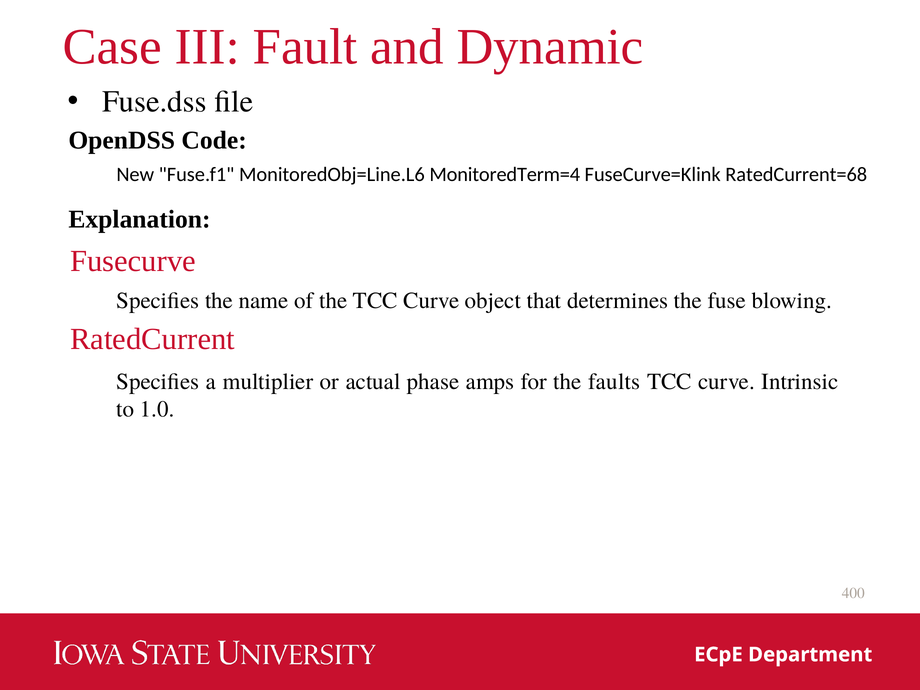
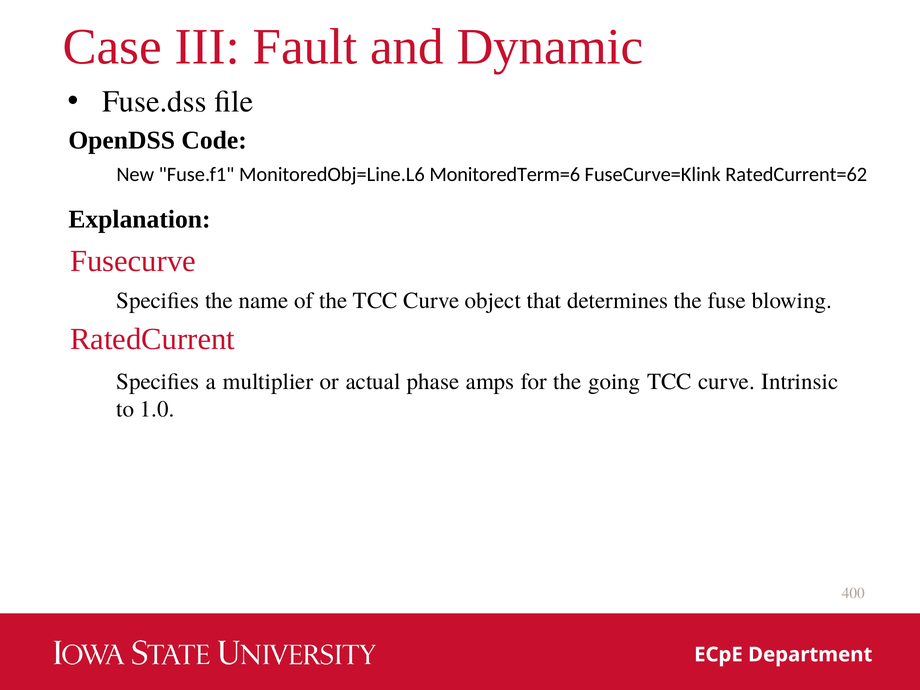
MonitoredTerm=4: MonitoredTerm=4 -> MonitoredTerm=6
RatedCurrent=68: RatedCurrent=68 -> RatedCurrent=62
faults: faults -> going
